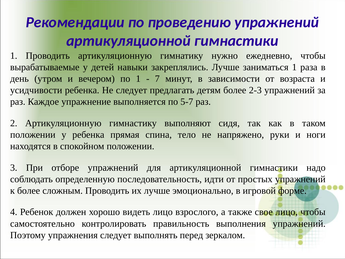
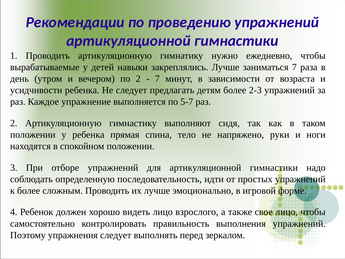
заниматься 1: 1 -> 7
по 1: 1 -> 2
